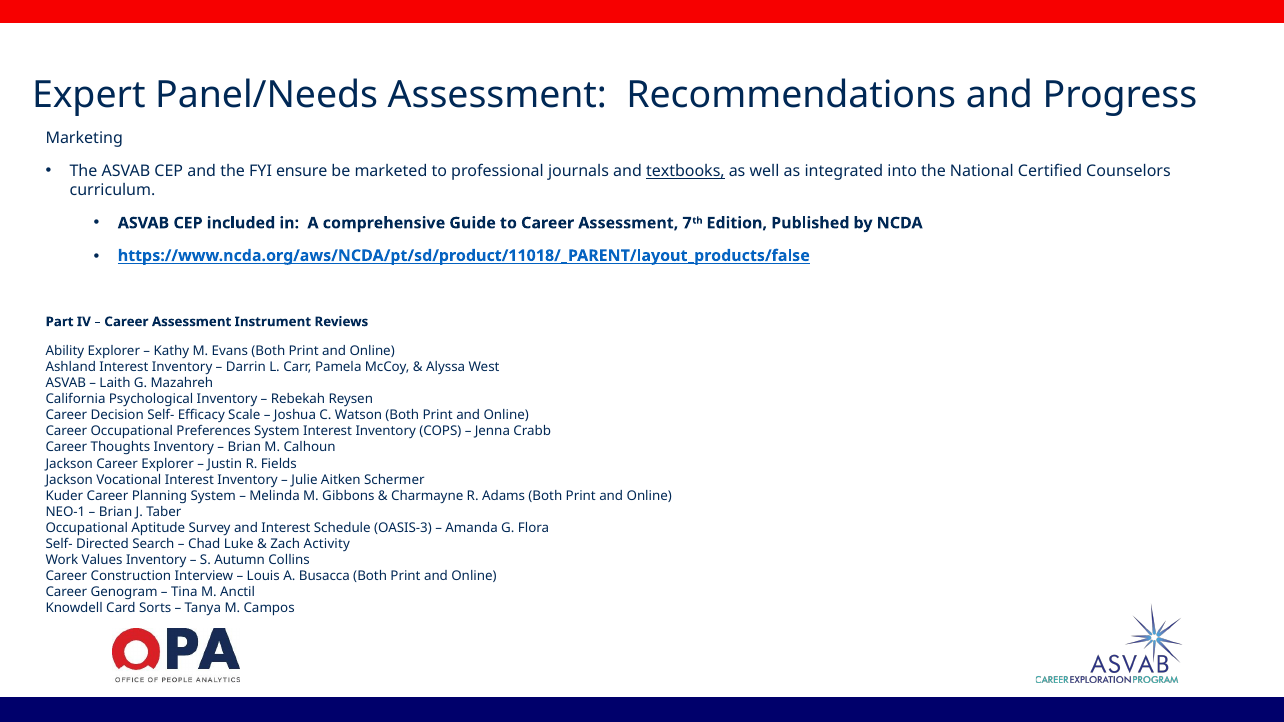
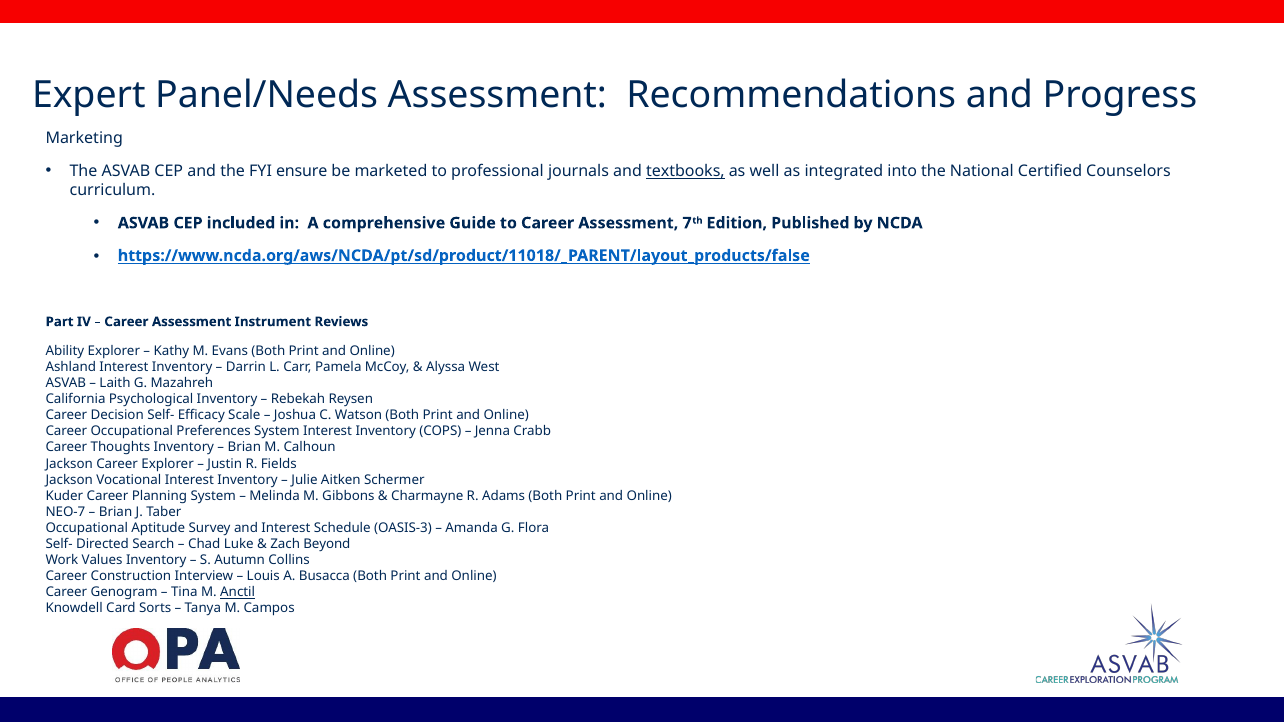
NEO-1: NEO-1 -> NEO-7
Activity: Activity -> Beyond
Anctil underline: none -> present
